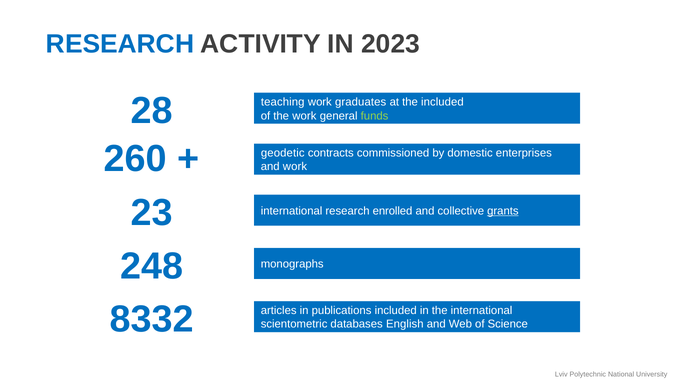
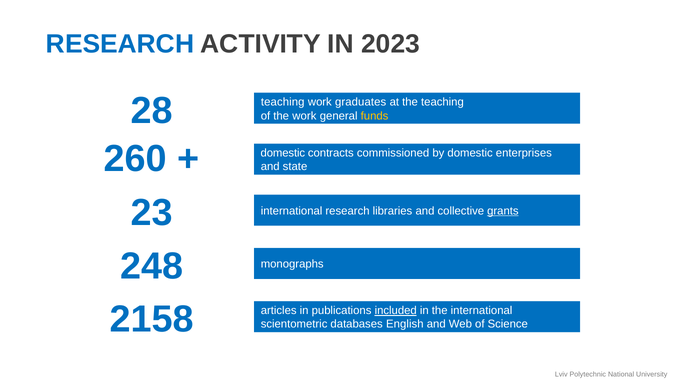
the included: included -> teaching
funds colour: light green -> yellow
geodetic at (283, 153): geodetic -> domestic
and work: work -> state
enrolled: enrolled -> libraries
8332: 8332 -> 2158
included at (396, 311) underline: none -> present
